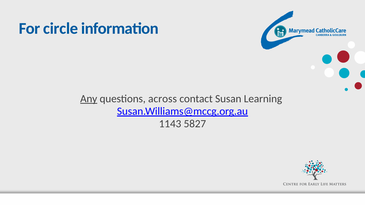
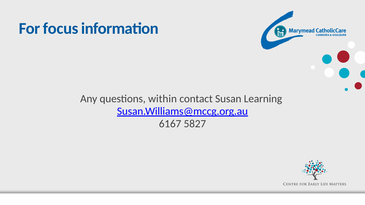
circle: circle -> focus
Any underline: present -> none
across: across -> within
1143: 1143 -> 6167
